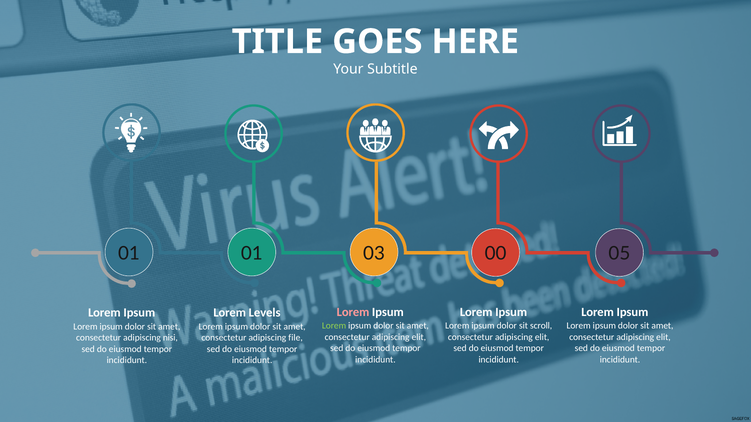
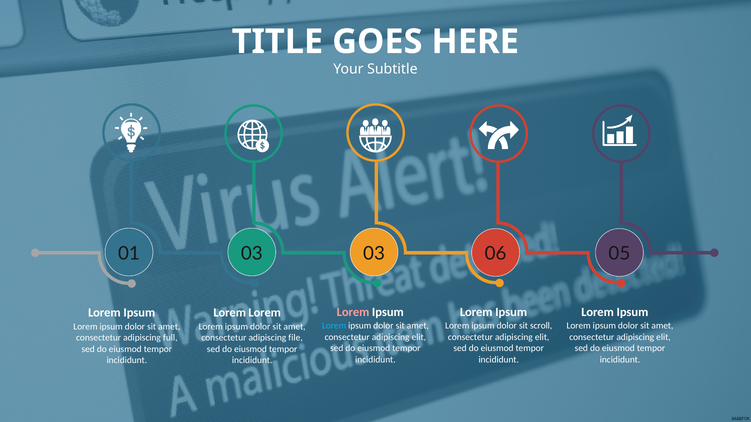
01 at (252, 254): 01 -> 03
00: 00 -> 06
Levels at (265, 313): Levels -> Lorem
Lorem at (334, 326) colour: light green -> light blue
nisi: nisi -> full
